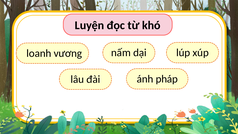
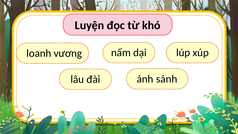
pháp: pháp -> sánh
